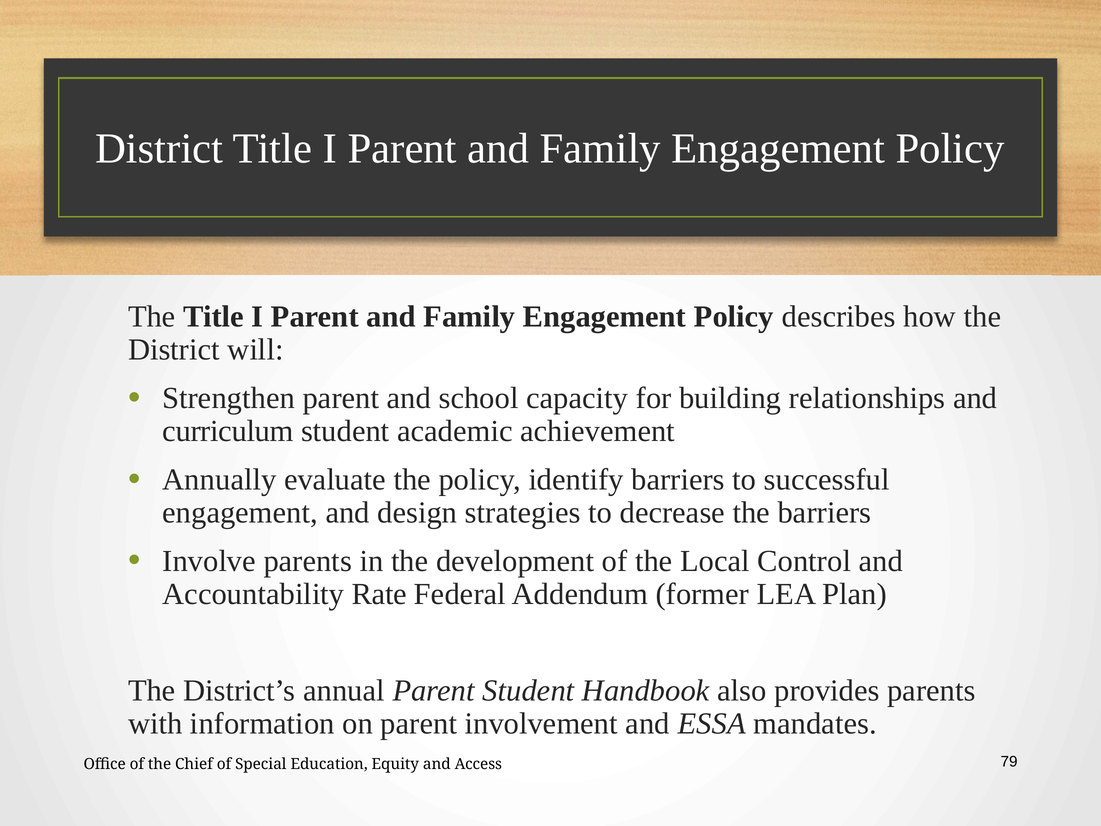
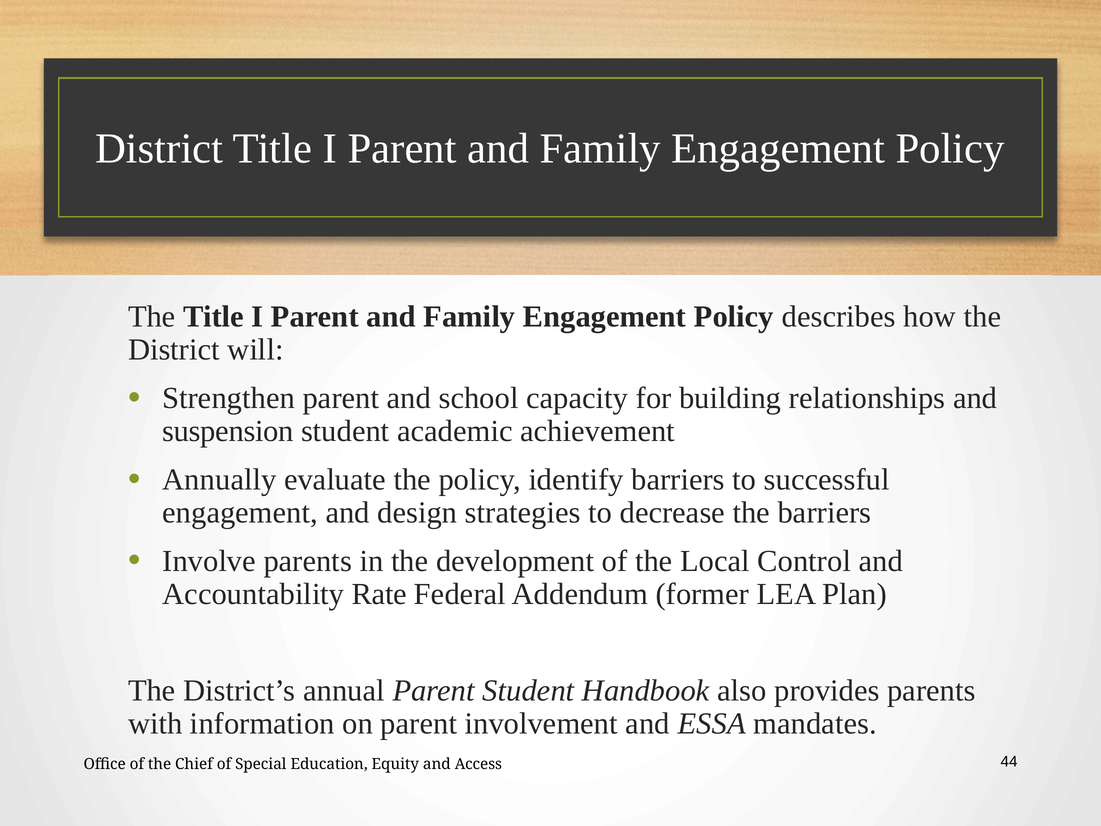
curriculum: curriculum -> suspension
79: 79 -> 44
